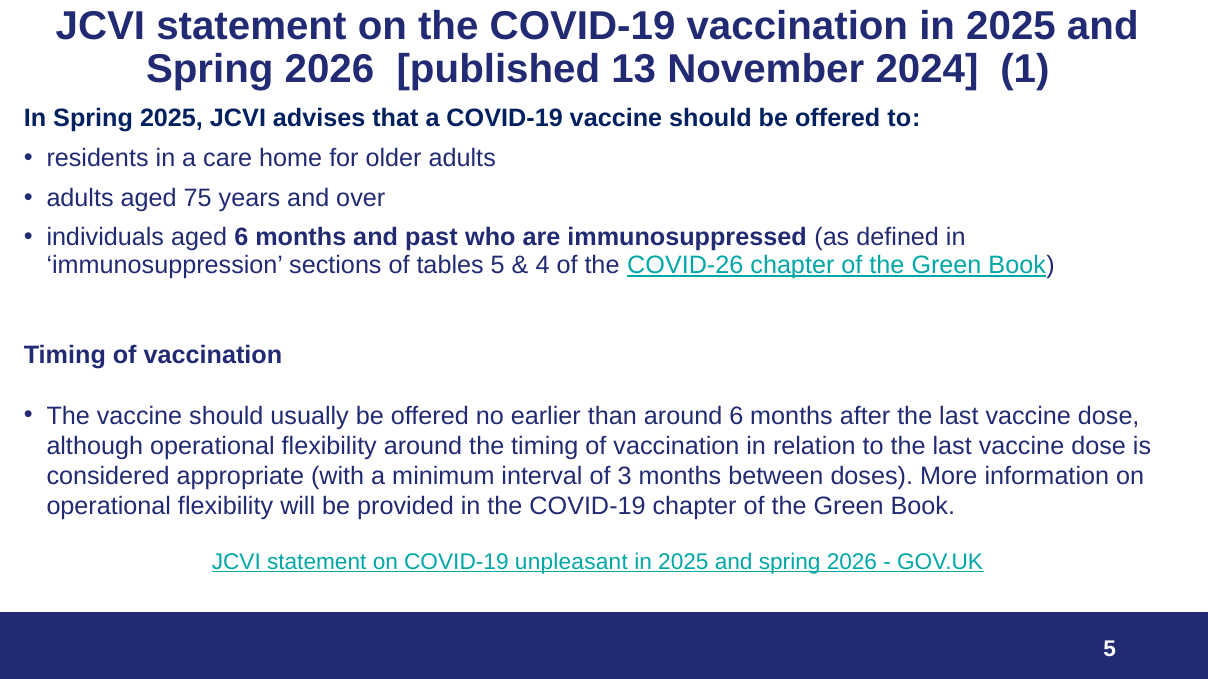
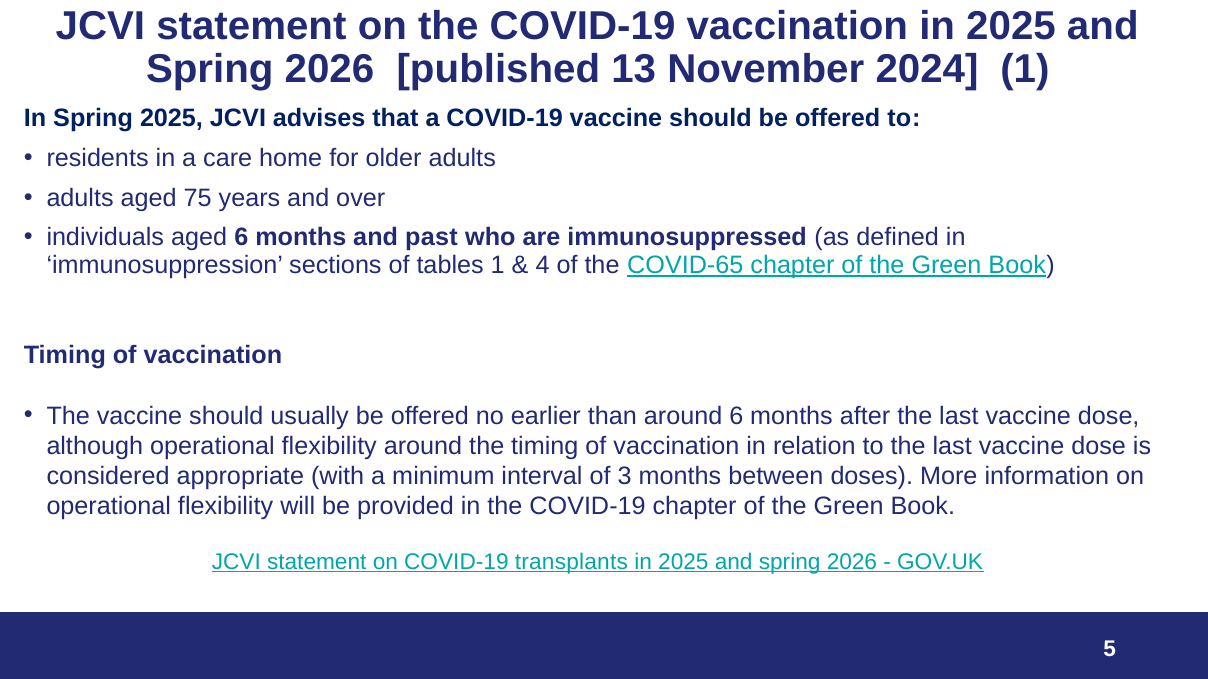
tables 5: 5 -> 1
COVID-26: COVID-26 -> COVID-65
unpleasant: unpleasant -> transplants
